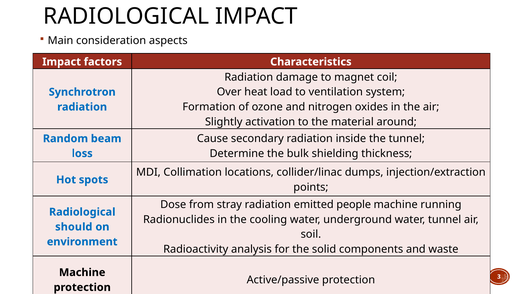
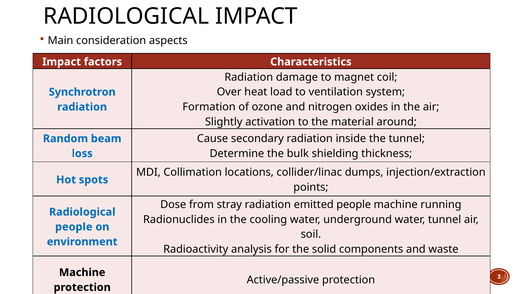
should at (74, 227): should -> people
